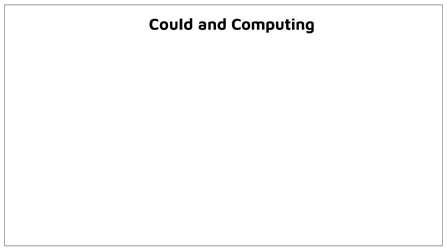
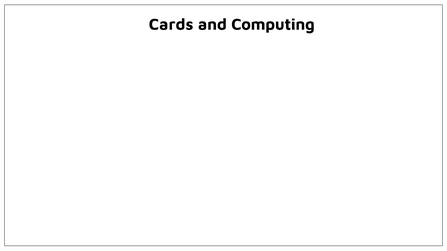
Could: Could -> Cards
